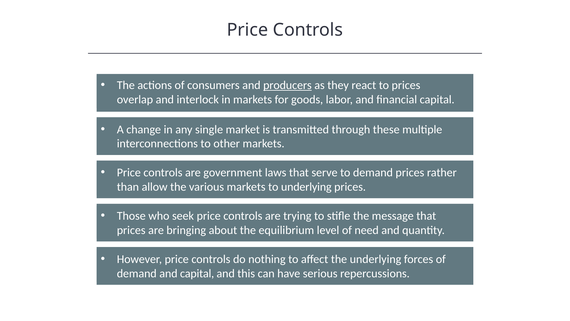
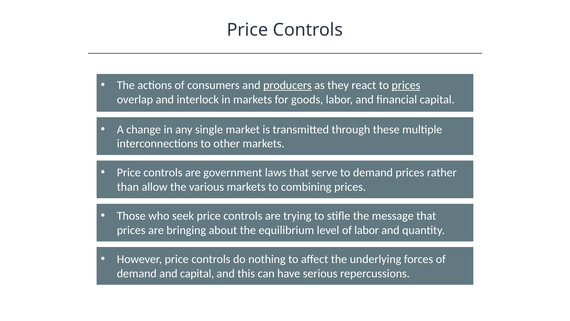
prices at (406, 85) underline: none -> present
to underlying: underlying -> combining
of need: need -> labor
